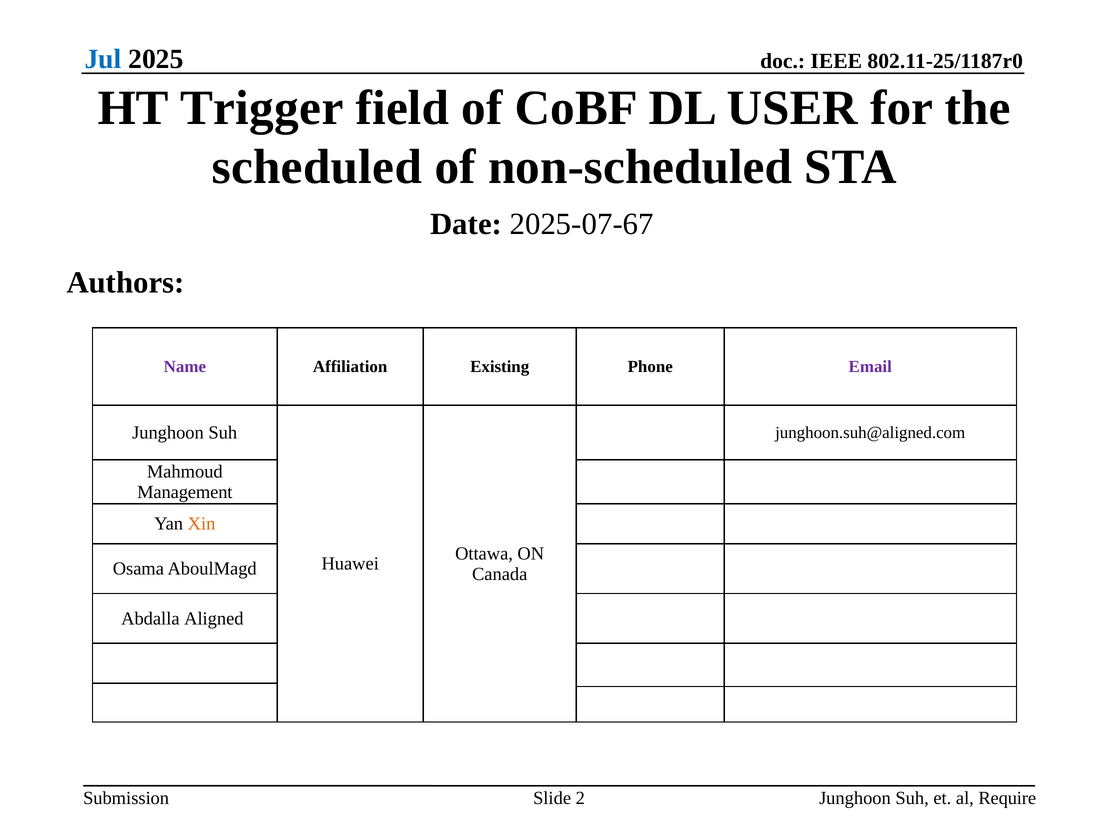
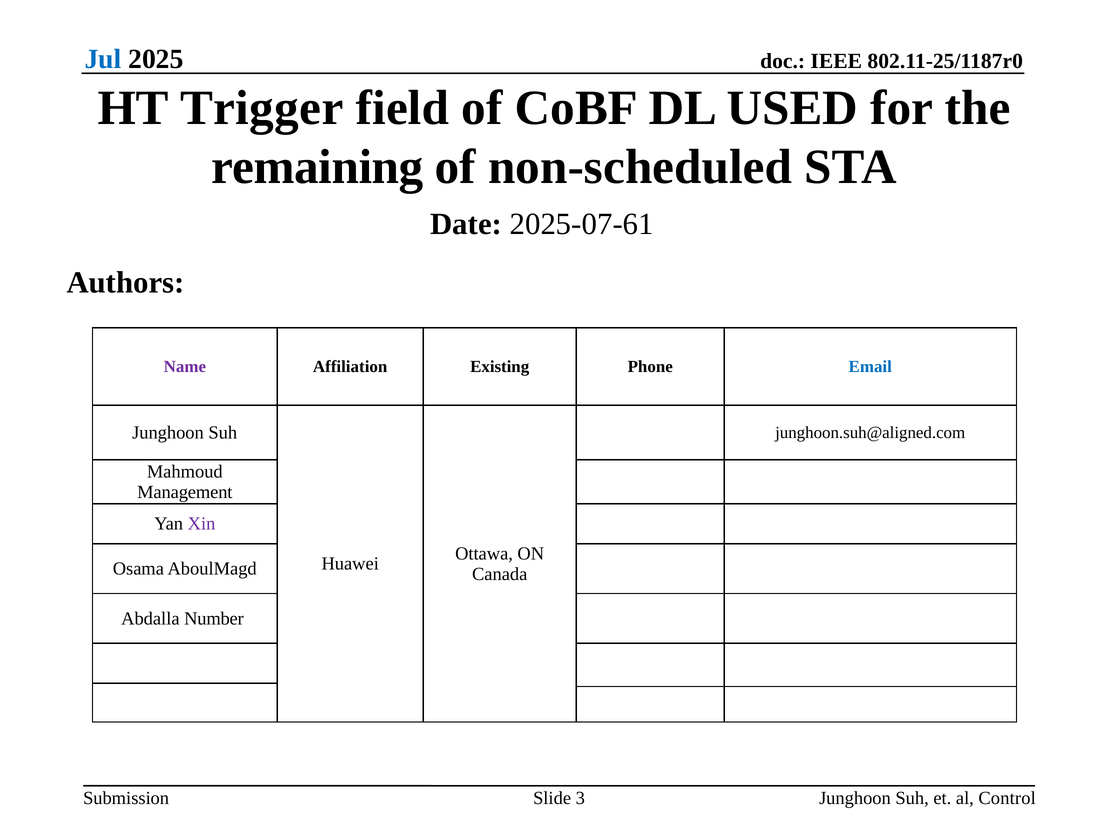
USER: USER -> USED
scheduled: scheduled -> remaining
2025-07-67: 2025-07-67 -> 2025-07-61
Email colour: purple -> blue
Xin colour: orange -> purple
Aligned: Aligned -> Number
2: 2 -> 3
Require: Require -> Control
